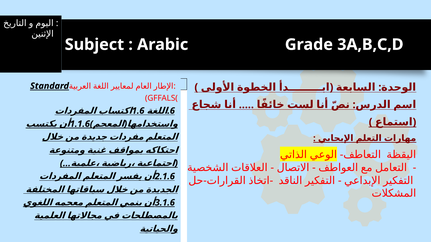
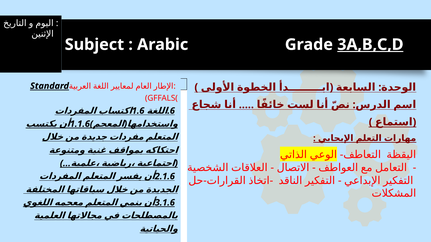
3A,B,C,D underline: none -> present
